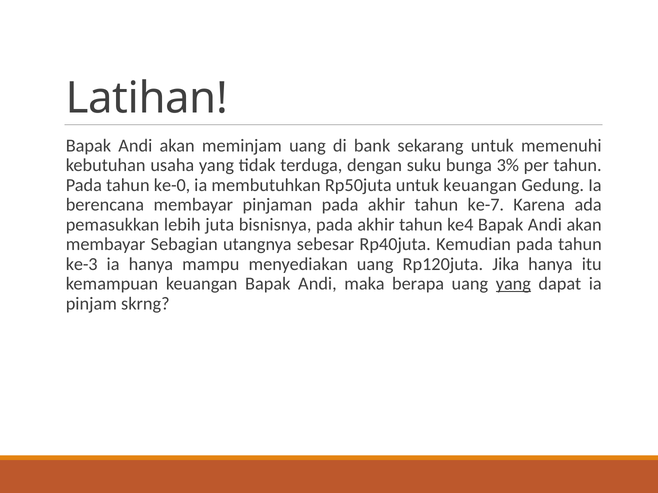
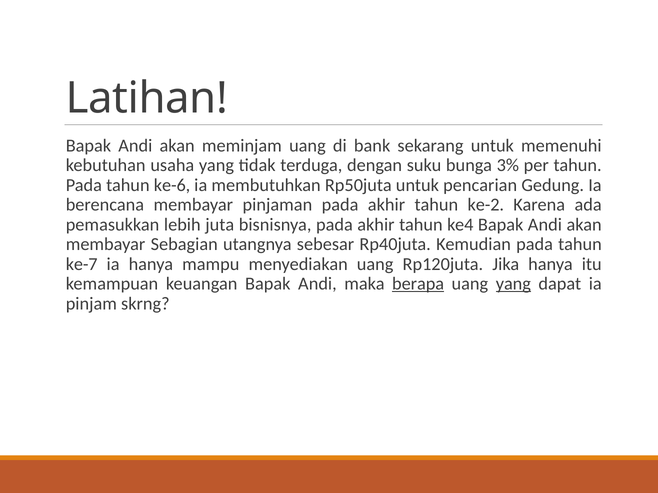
ke-0: ke-0 -> ke-6
untuk keuangan: keuangan -> pencarian
ke-7: ke-7 -> ke-2
ke-3: ke-3 -> ke-7
berapa underline: none -> present
